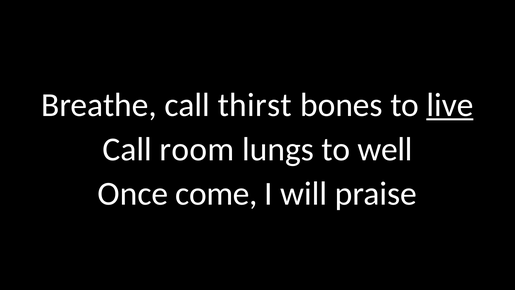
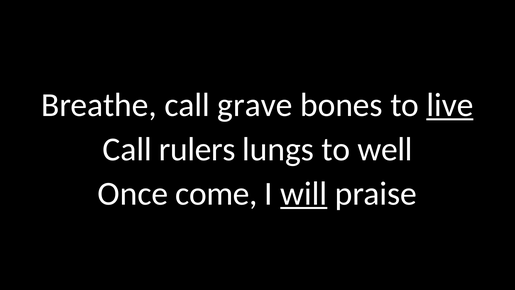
thirst: thirst -> grave
room: room -> rulers
will underline: none -> present
